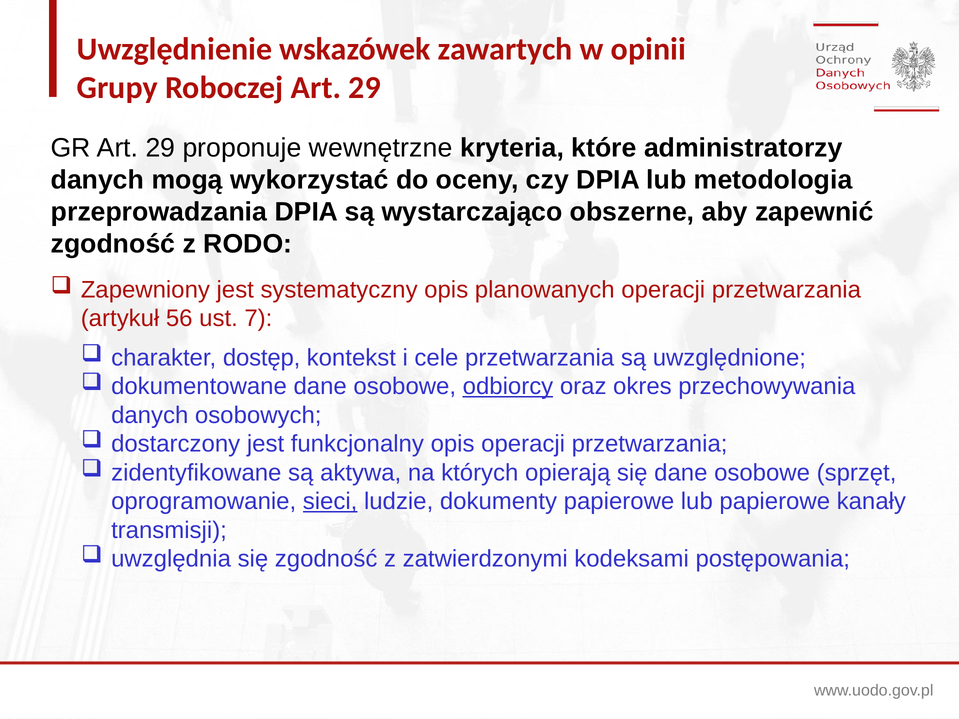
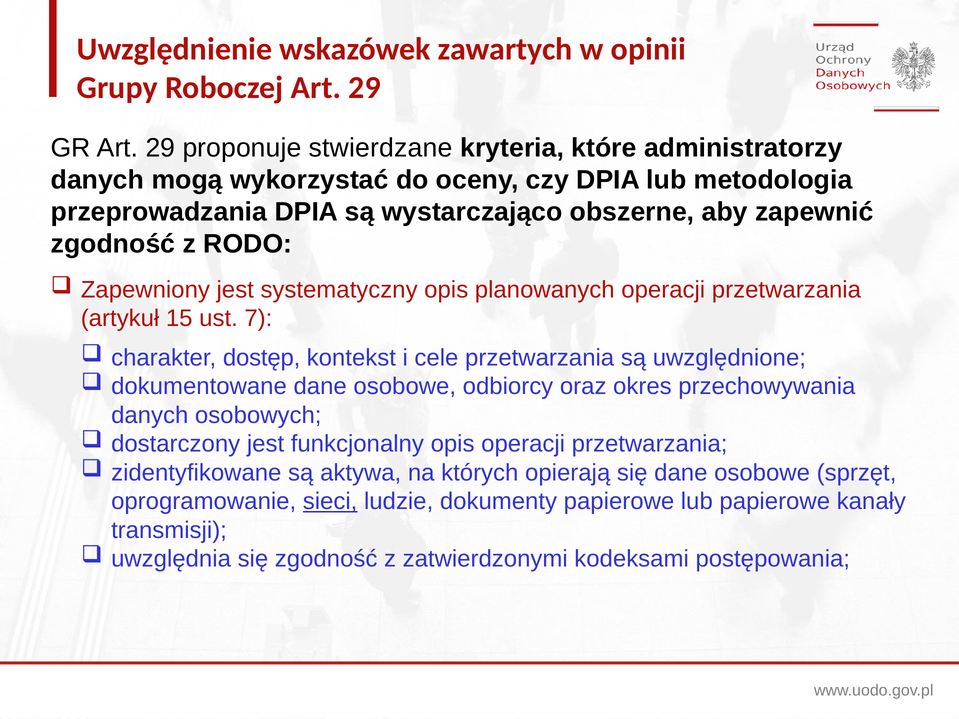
wewnętrzne: wewnętrzne -> stwierdzane
56: 56 -> 15
odbiorcy underline: present -> none
